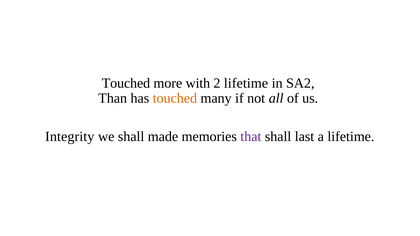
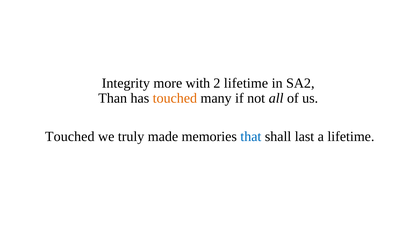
Touched at (126, 83): Touched -> Integrity
Integrity at (70, 137): Integrity -> Touched
we shall: shall -> truly
that colour: purple -> blue
